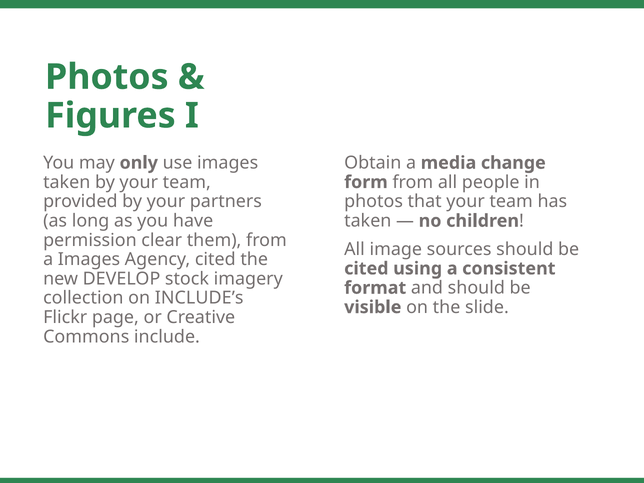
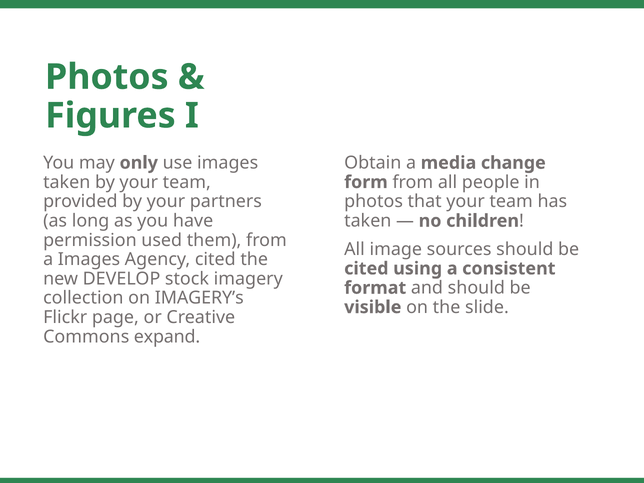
clear: clear -> used
INCLUDE’s: INCLUDE’s -> IMAGERY’s
include: include -> expand
